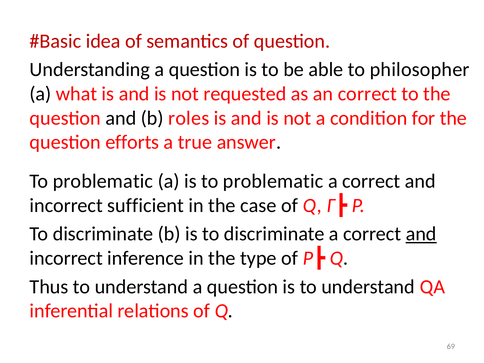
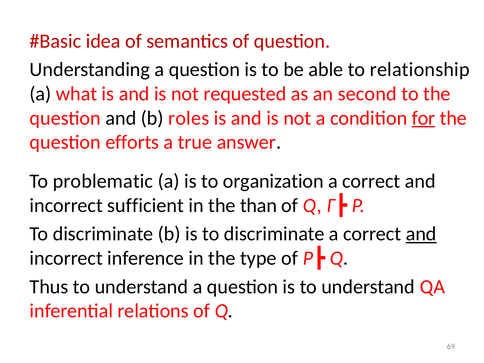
philosopher: philosopher -> relationship
an correct: correct -> second
for underline: none -> present
is to problematic: problematic -> organization
case: case -> than
